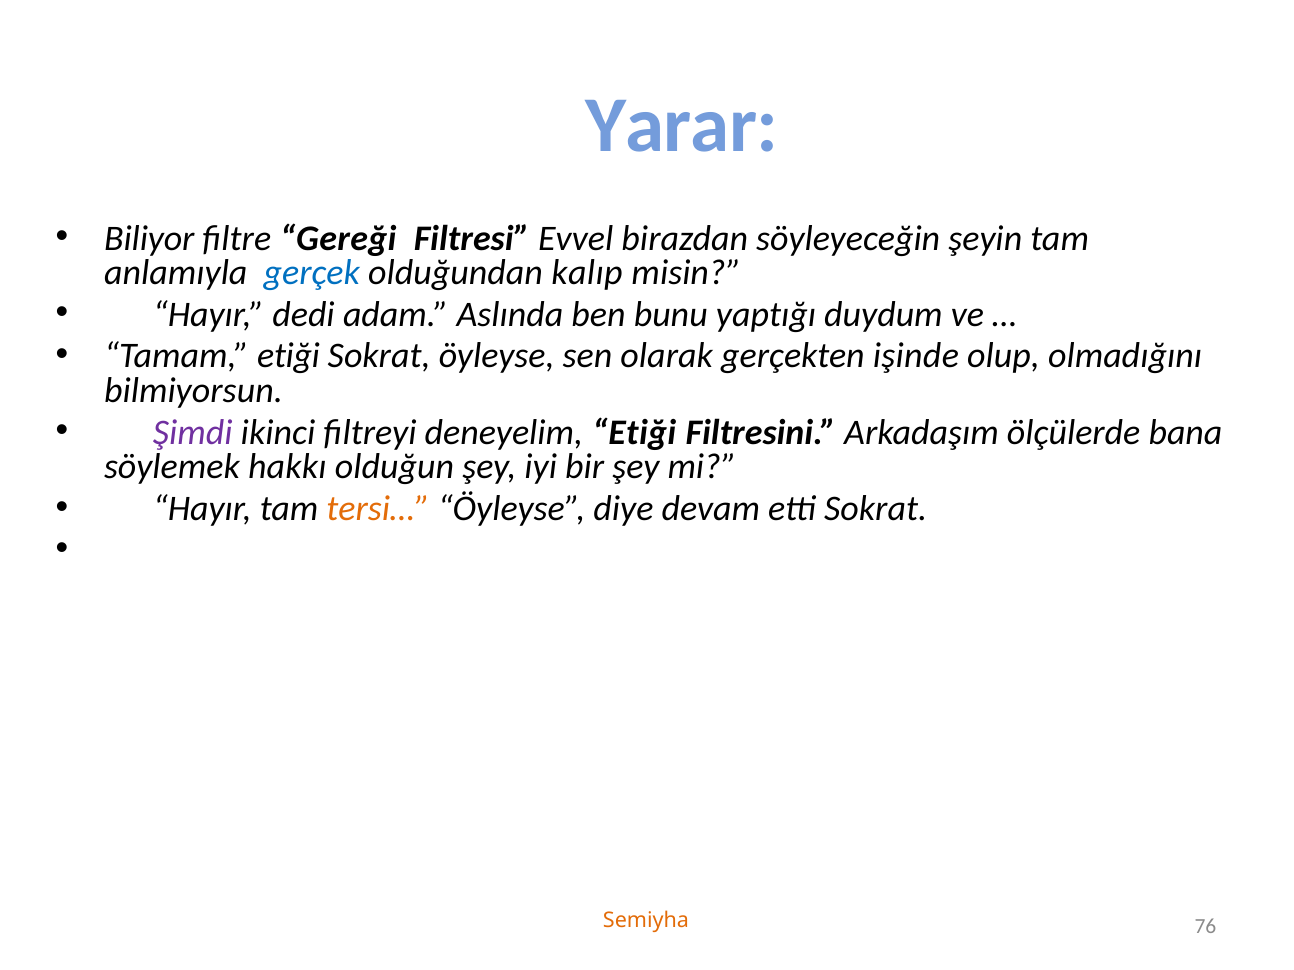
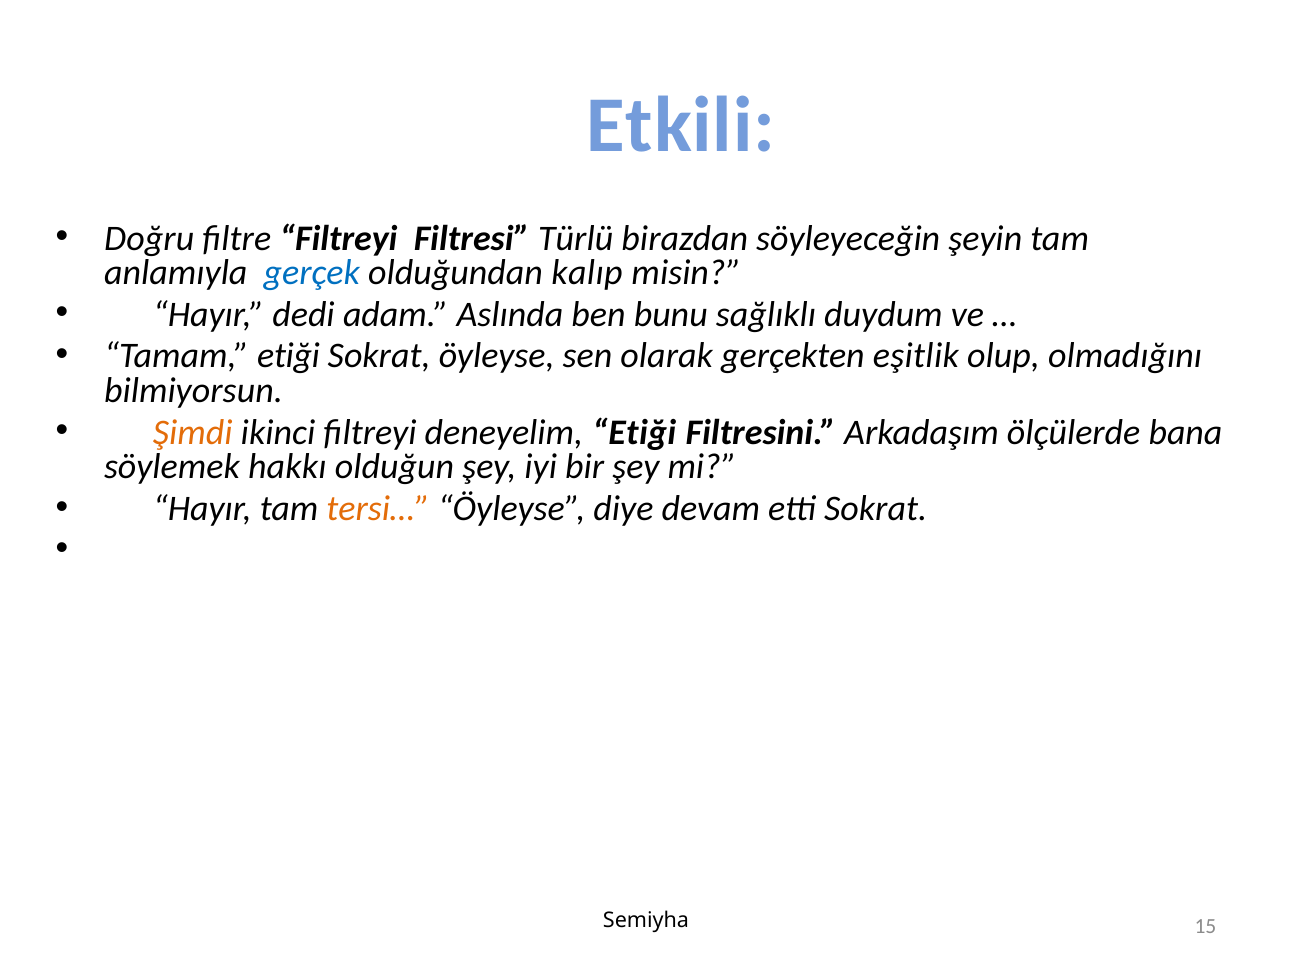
Yarar: Yarar -> Etkili
Biliyor: Biliyor -> Doğru
filtre Gereği: Gereği -> Filtreyi
Evvel: Evvel -> Türlü
yaptığı: yaptığı -> sağlıklı
işinde: işinde -> eşitlik
Şimdi colour: purple -> orange
Semiyha colour: orange -> black
76: 76 -> 15
